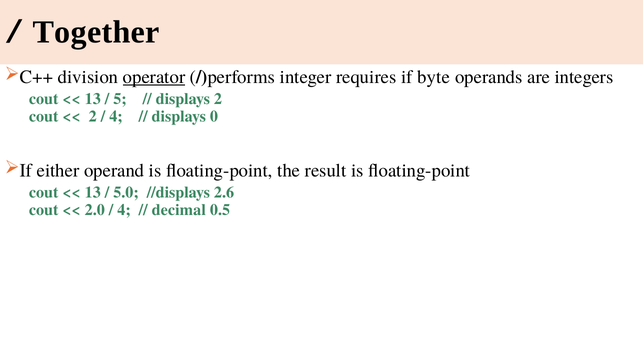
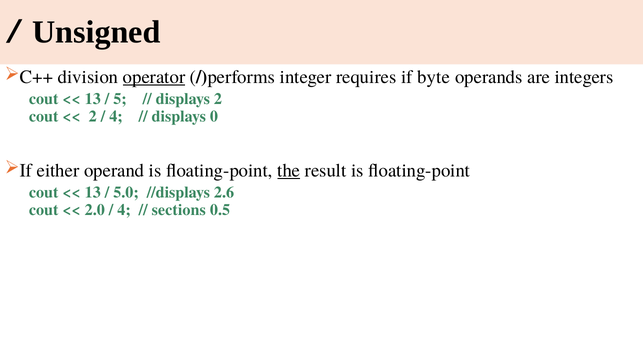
Together: Together -> Unsigned
the underline: none -> present
decimal: decimal -> sections
